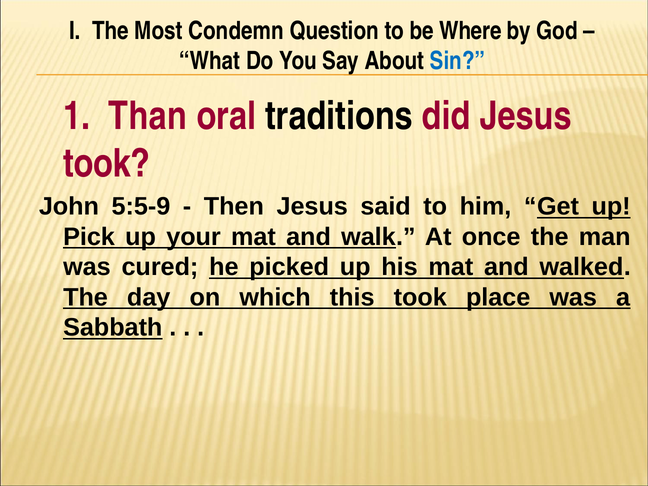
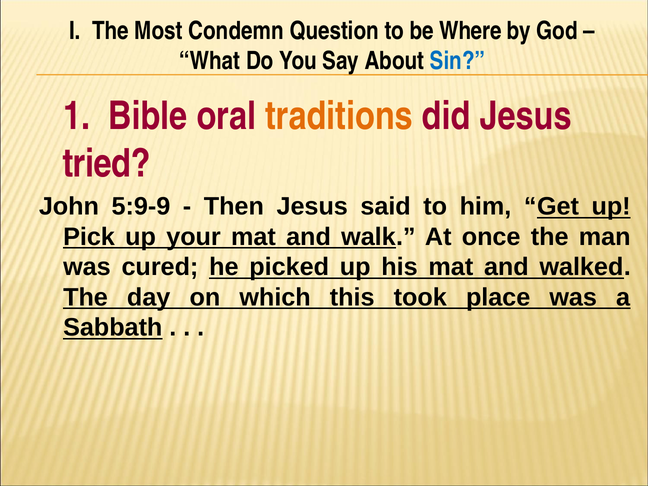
Than: Than -> Bible
traditions colour: black -> orange
took at (107, 164): took -> tried
5:5-9: 5:5-9 -> 5:9-9
